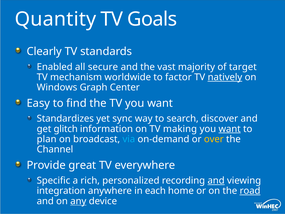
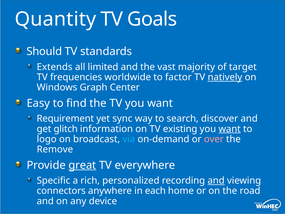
Clearly: Clearly -> Should
Enabled: Enabled -> Extends
secure: secure -> limited
mechanism: mechanism -> frequencies
Standardizes: Standardizes -> Requirement
making: making -> existing
plan: plan -> logo
over colour: yellow -> pink
Channel: Channel -> Remove
great underline: none -> present
integration: integration -> connectors
road underline: present -> none
any underline: present -> none
